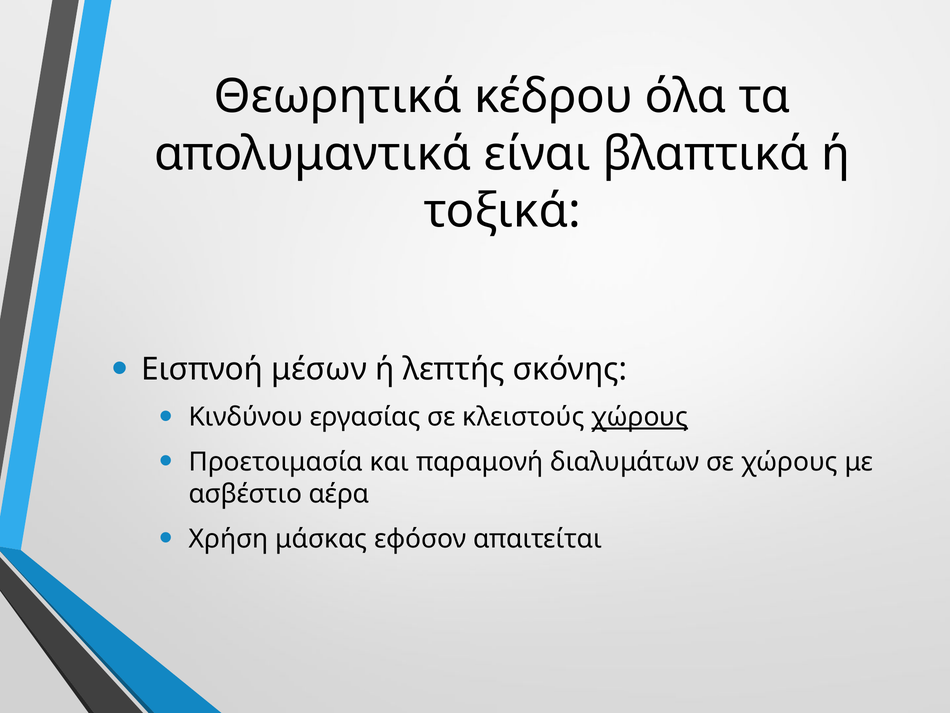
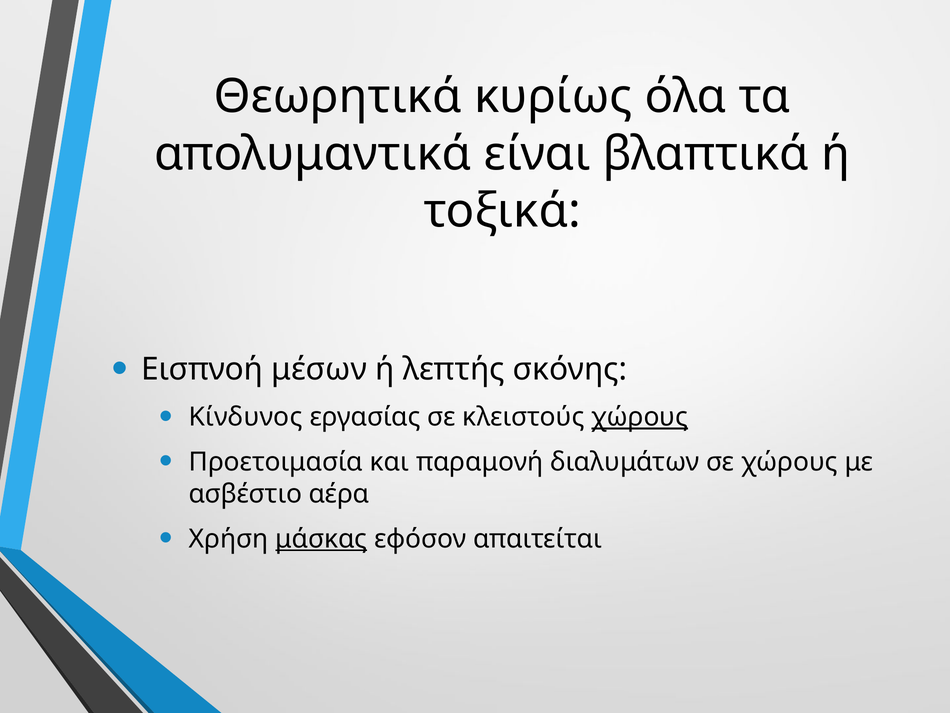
κέδρου: κέδρου -> κυρίως
Κινδύνου: Κινδύνου -> Κίνδυνος
μάσκας underline: none -> present
